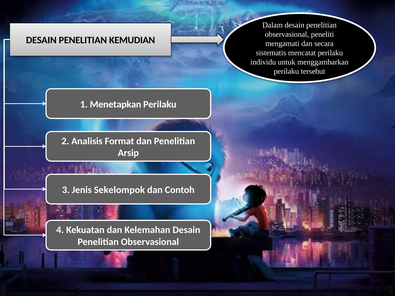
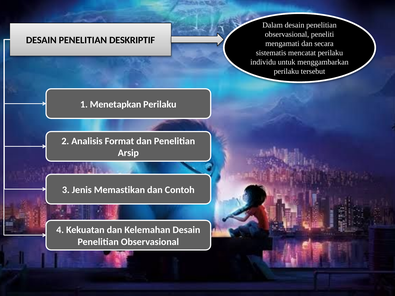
KEMUDIAN: KEMUDIAN -> DESKRIPTIF
Sekelompok: Sekelompok -> Memastikan
